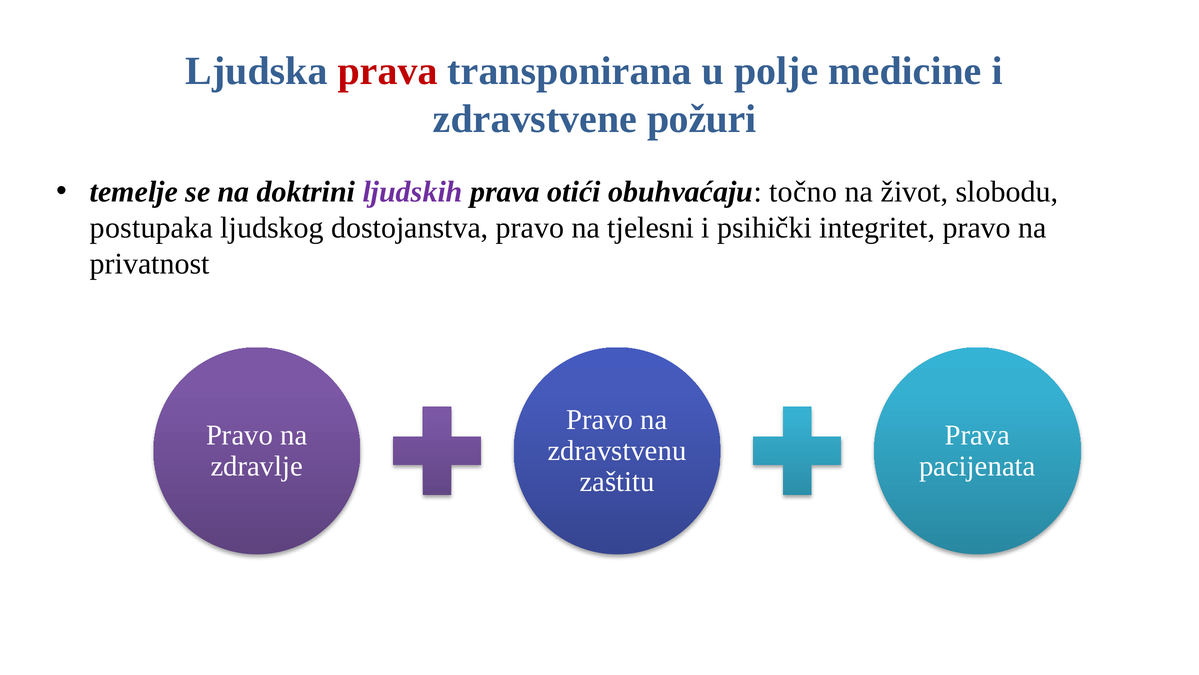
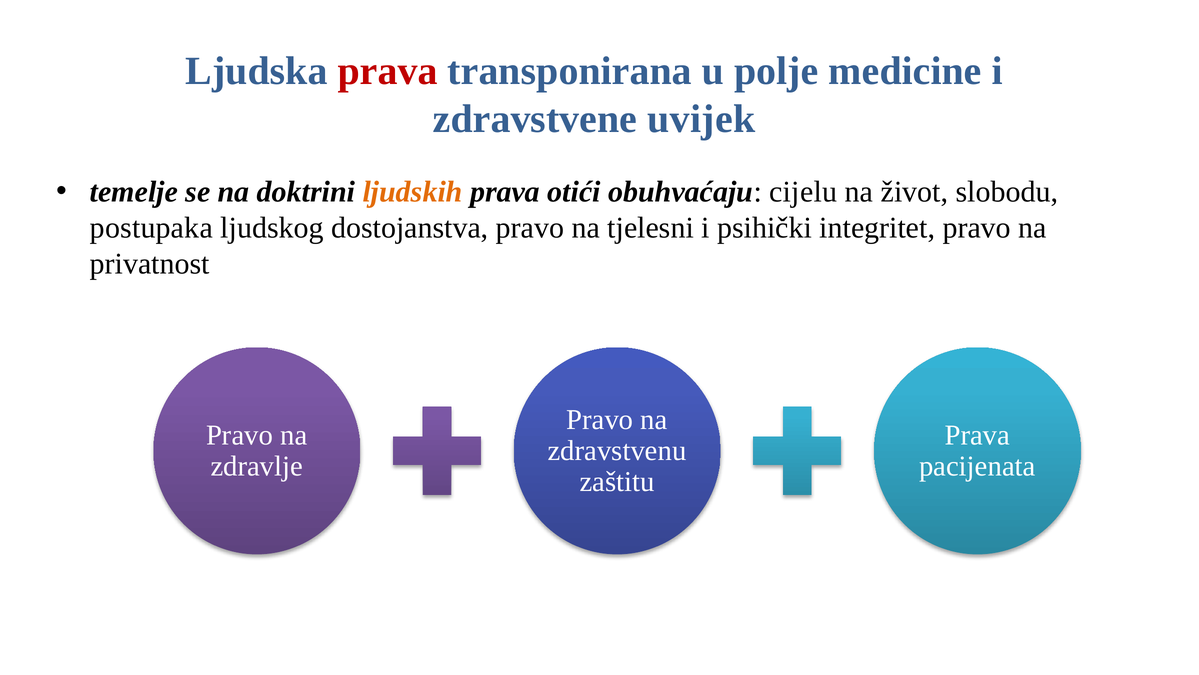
požuri: požuri -> uvijek
ljudskih colour: purple -> orange
točno: točno -> cijelu
